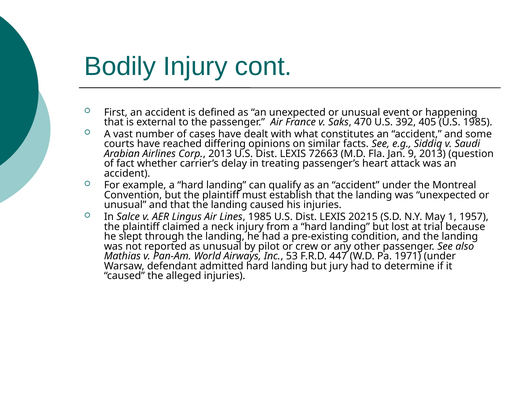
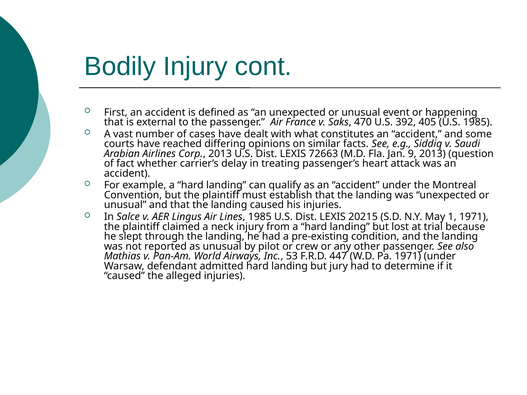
1 1957: 1957 -> 1971
